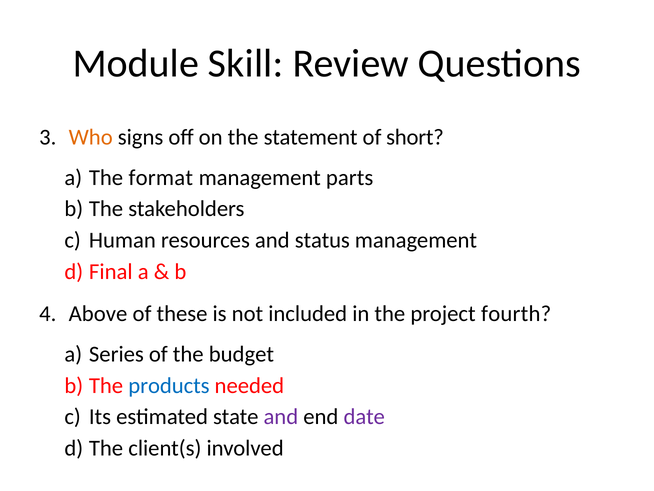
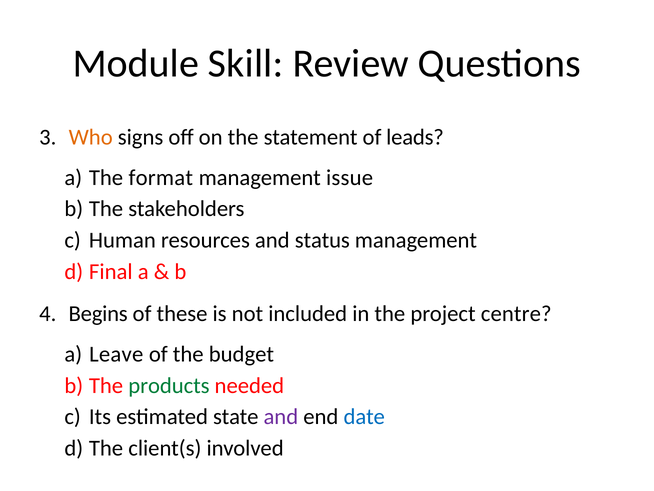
short: short -> leads
parts: parts -> issue
Above: Above -> Begins
fourth: fourth -> centre
Series: Series -> Leave
products colour: blue -> green
date colour: purple -> blue
